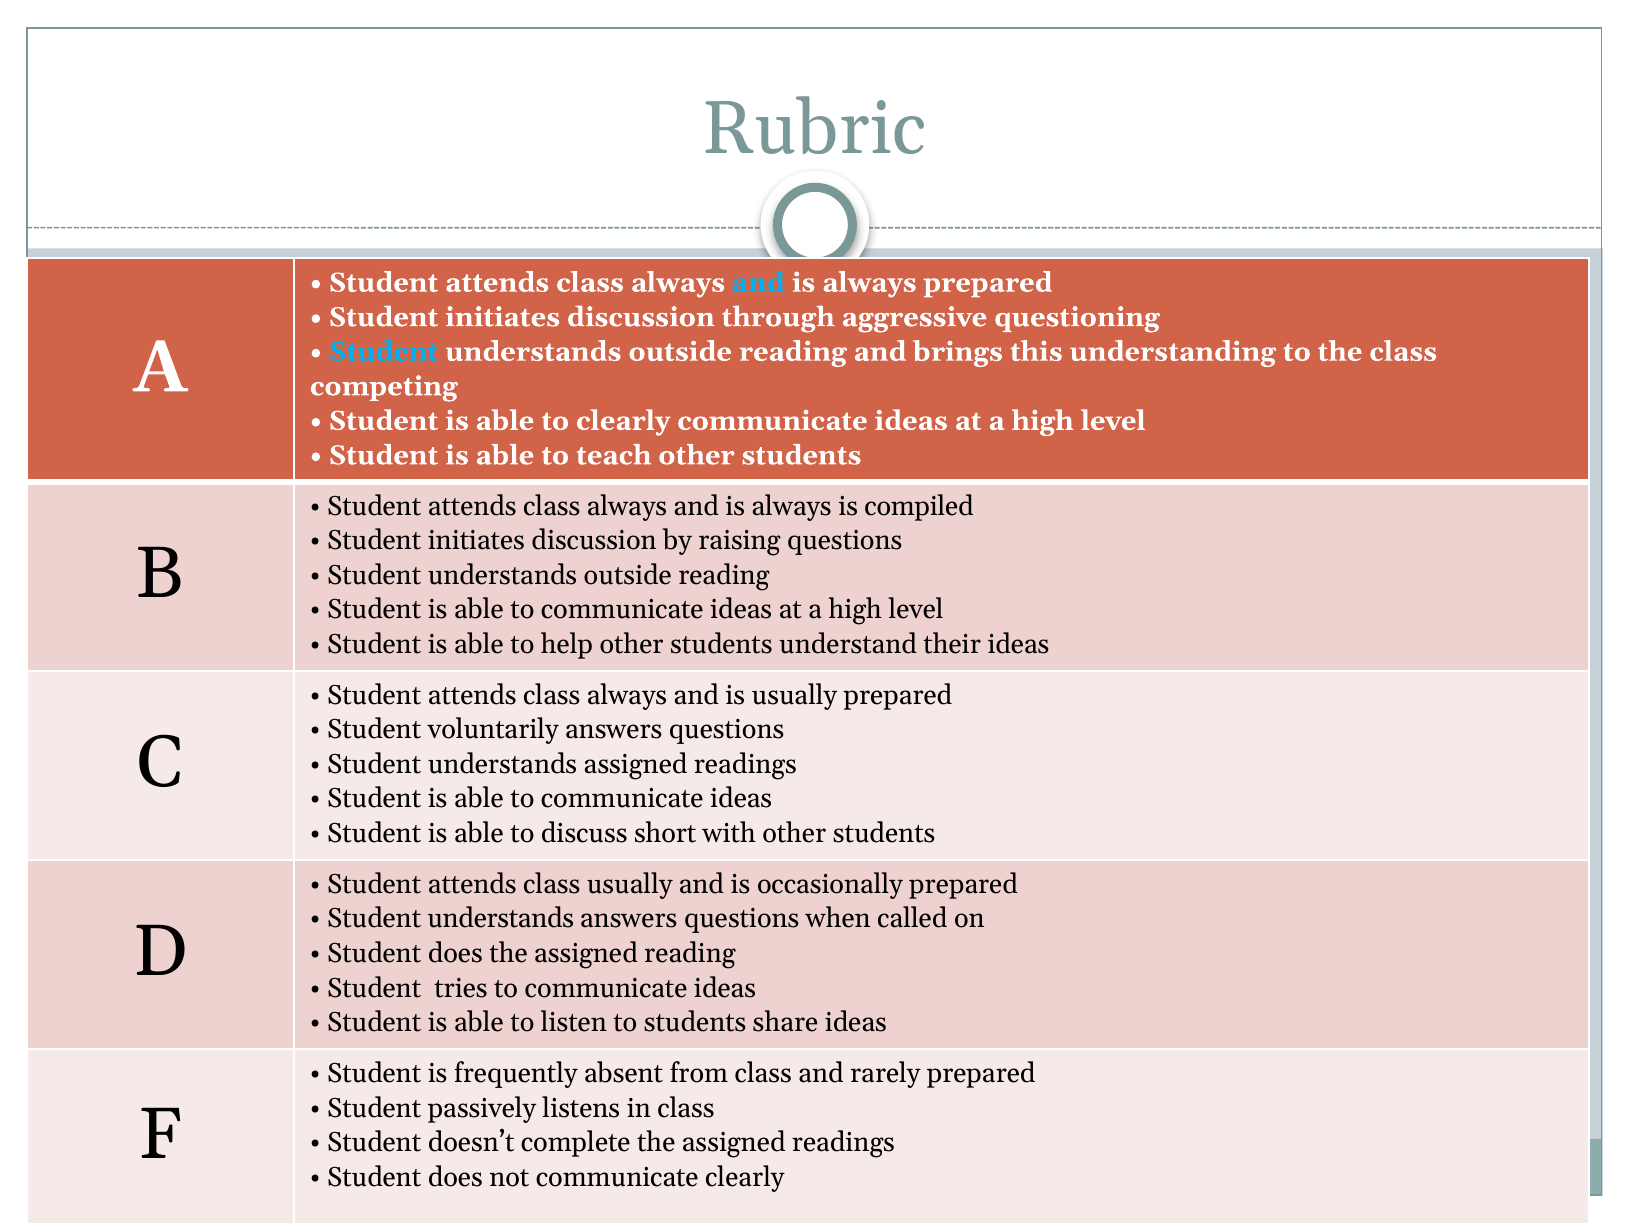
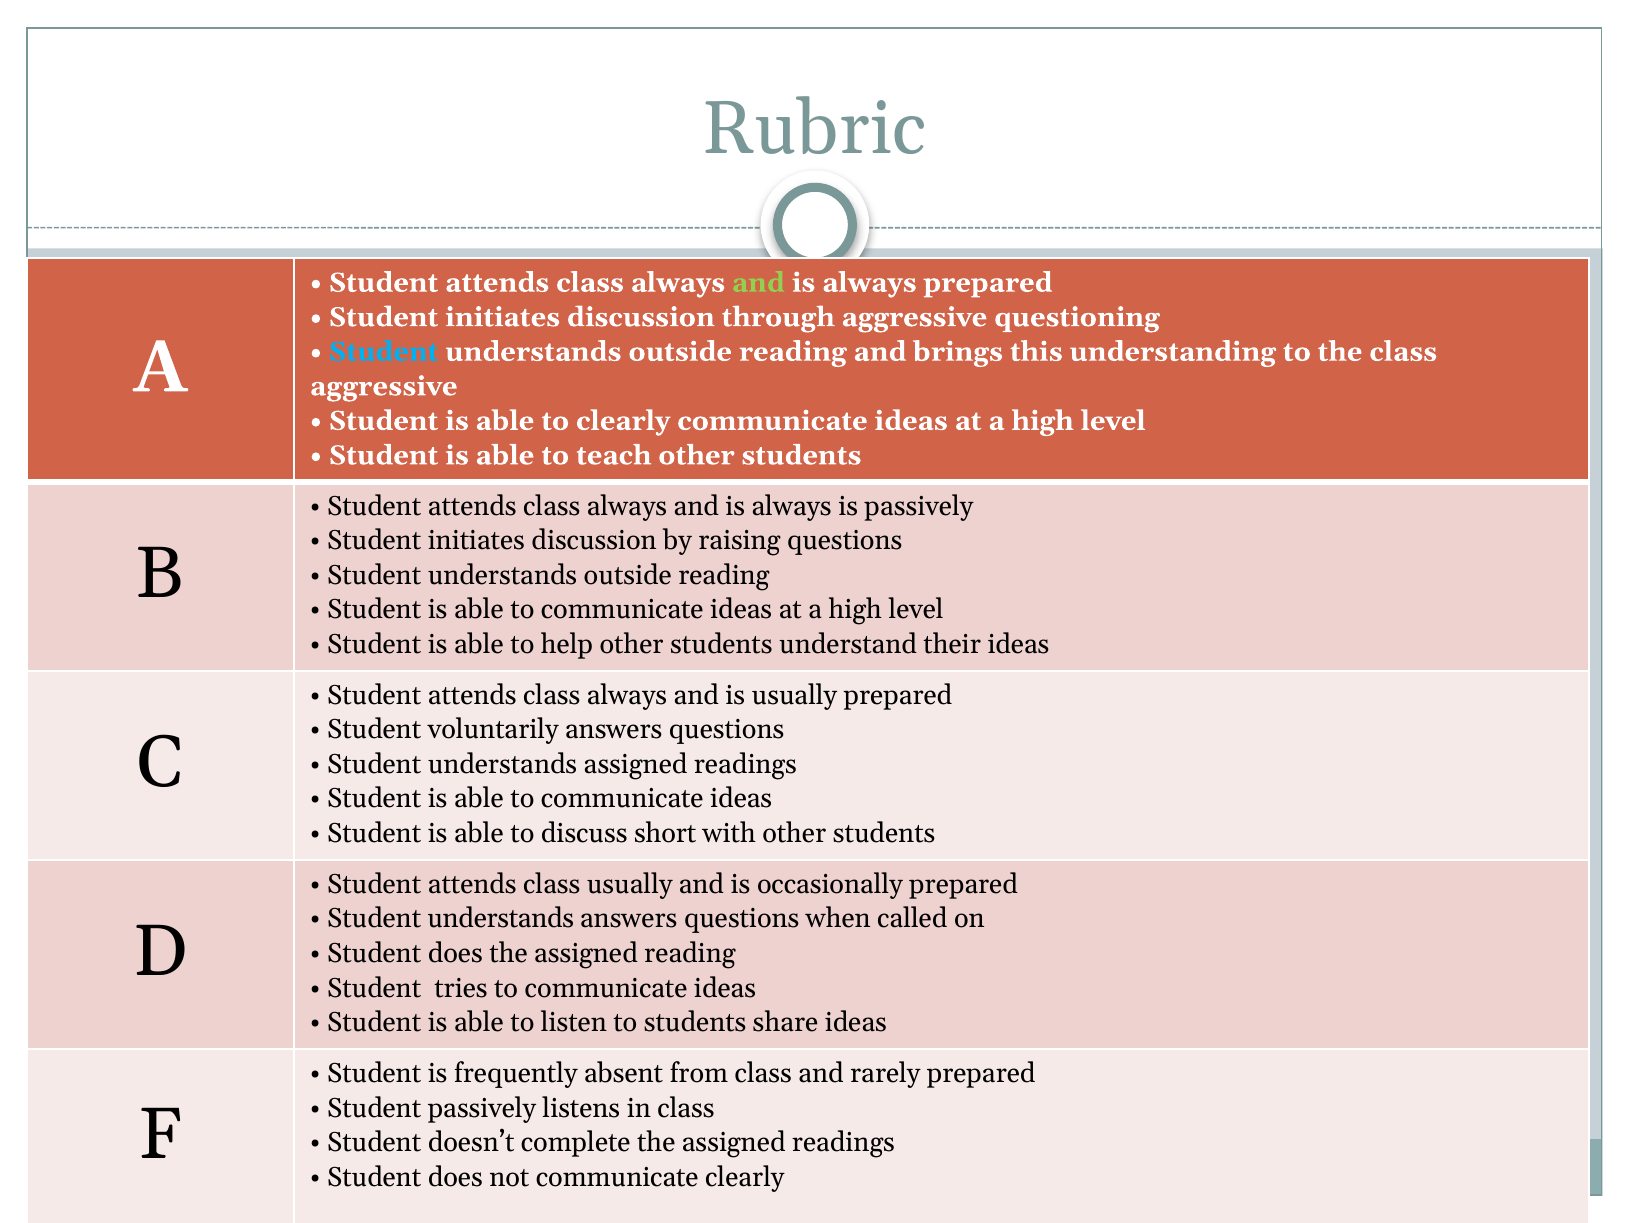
and at (758, 283) colour: light blue -> light green
competing at (384, 386): competing -> aggressive
is compiled: compiled -> passively
